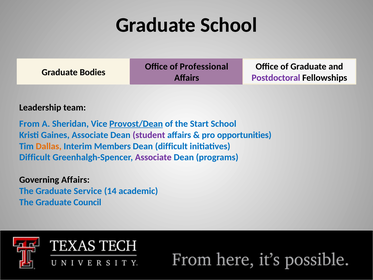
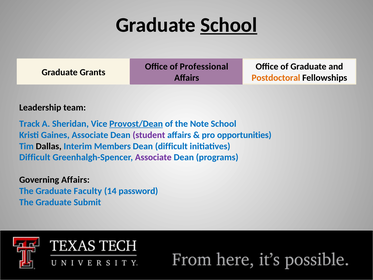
School at (229, 25) underline: none -> present
Bodies: Bodies -> Grants
Postdoctoral colour: purple -> orange
From: From -> Track
Start: Start -> Note
Dallas colour: orange -> black
Service: Service -> Faculty
academic: academic -> password
Council: Council -> Submit
